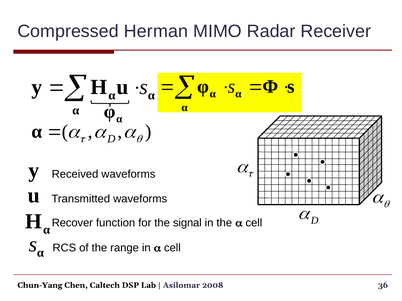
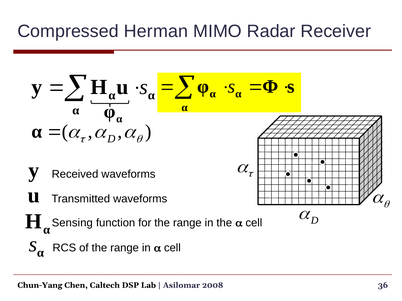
Recover: Recover -> Sensing
for the signal: signal -> range
